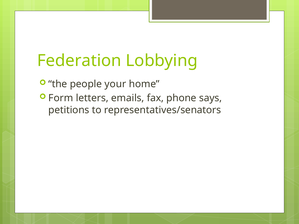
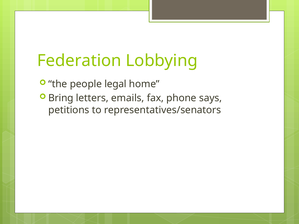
your: your -> legal
Form: Form -> Bring
